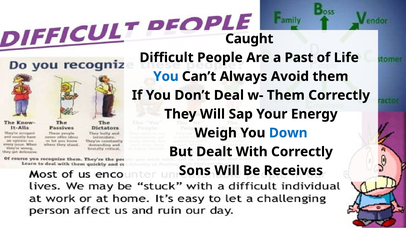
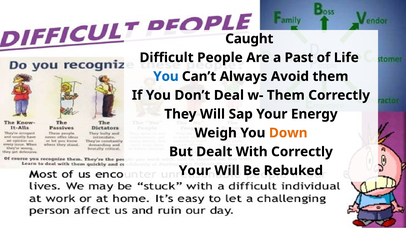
Down colour: blue -> orange
Sons at (195, 171): Sons -> Your
Receives: Receives -> Rebuked
